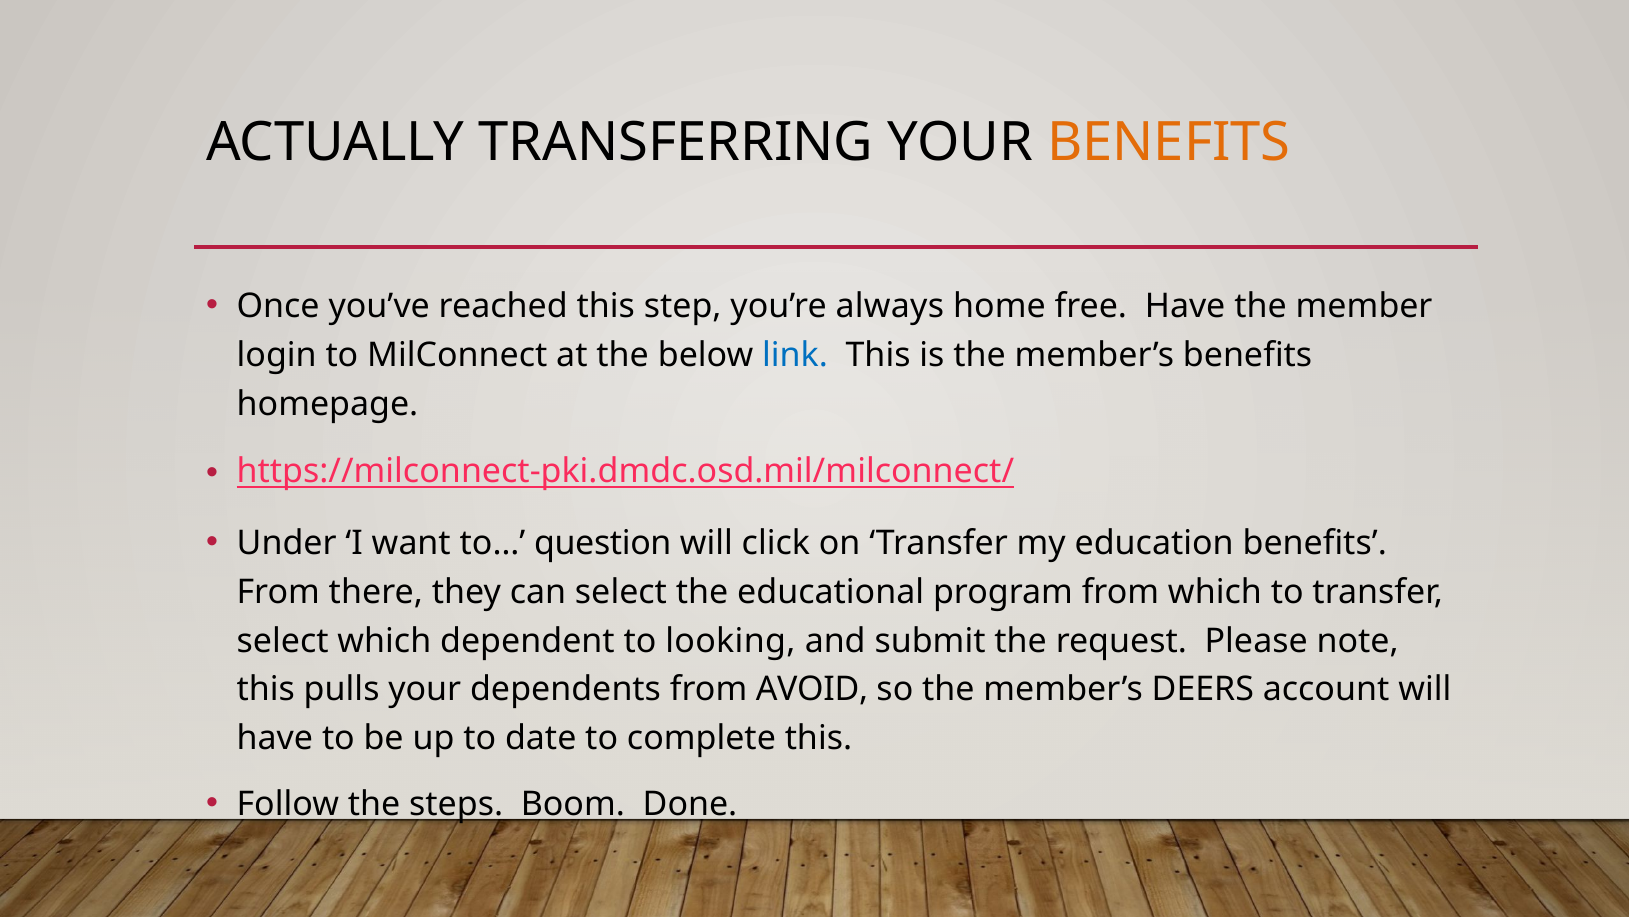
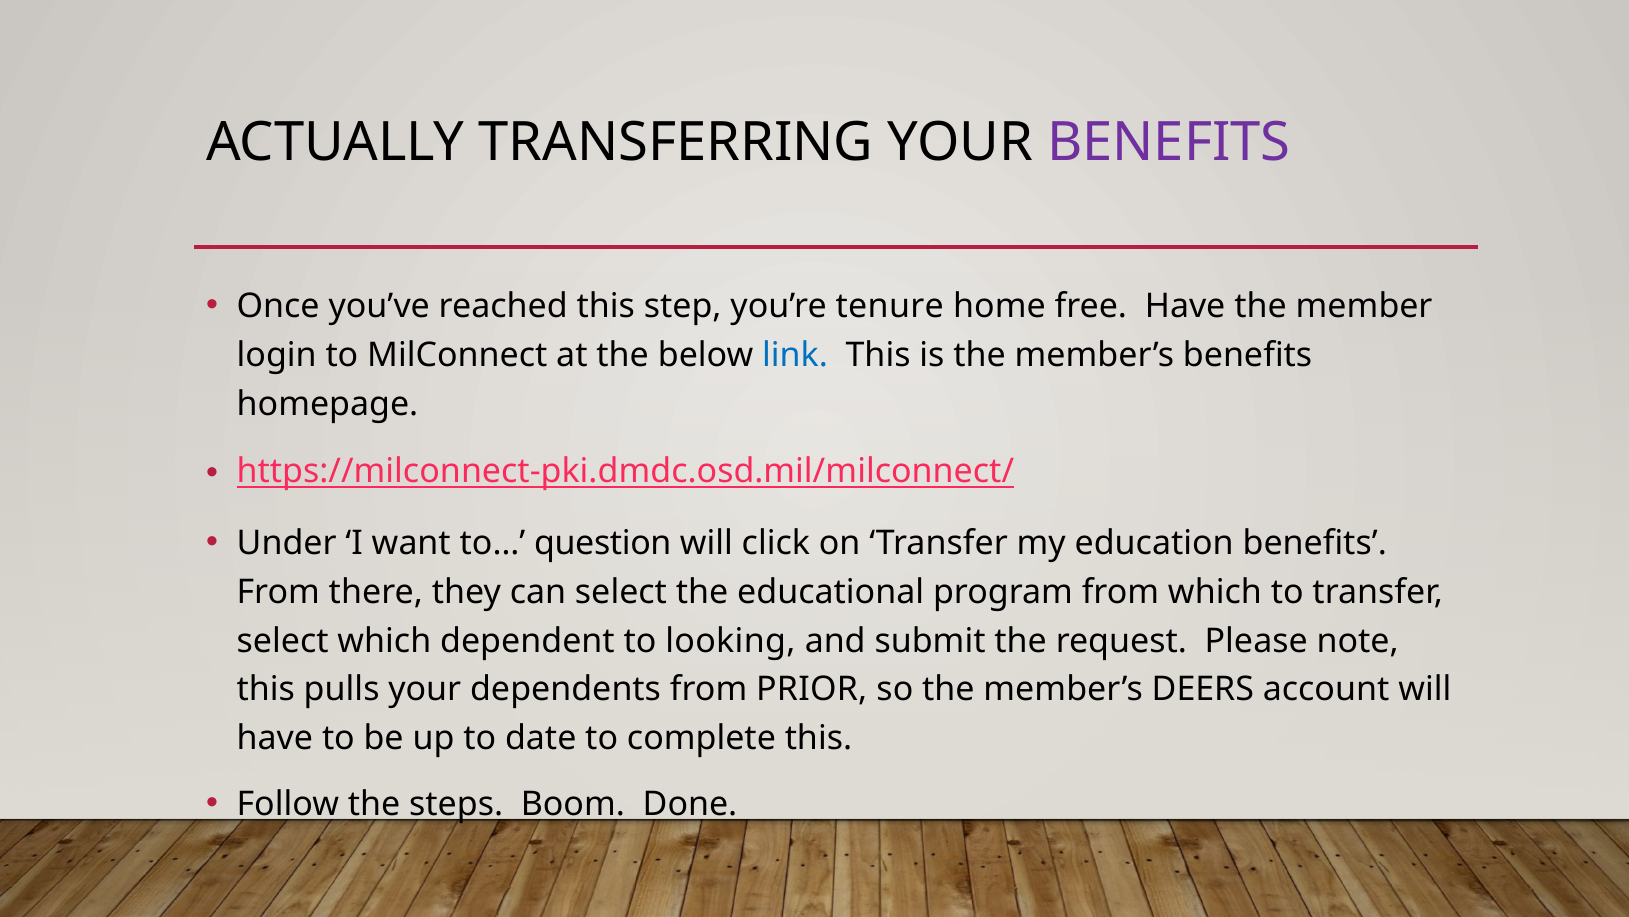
BENEFITS at (1169, 143) colour: orange -> purple
always: always -> tenure
AVOID: AVOID -> PRIOR
